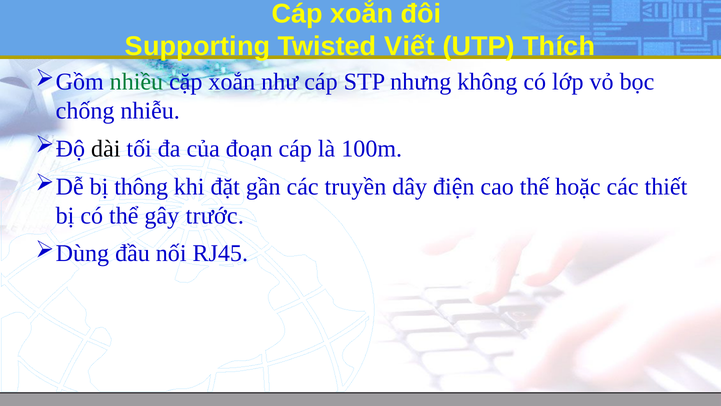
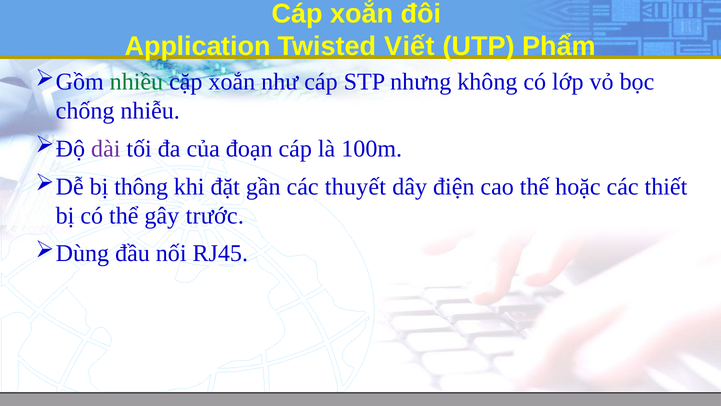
Supporting: Supporting -> Application
Thích: Thích -> Phẩm
dài colour: black -> purple
truyền: truyền -> thuyết
